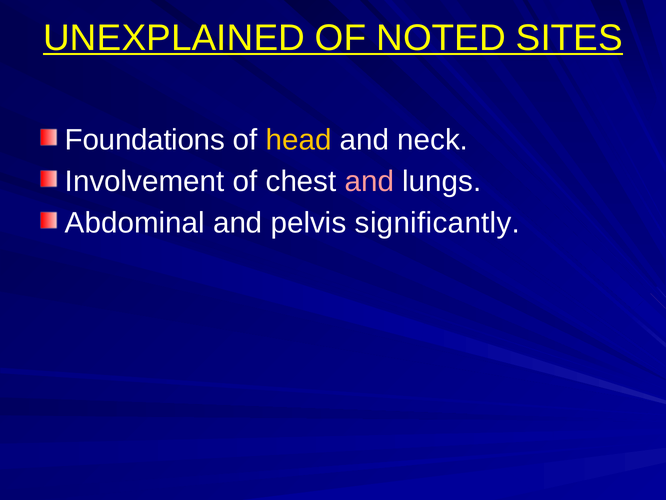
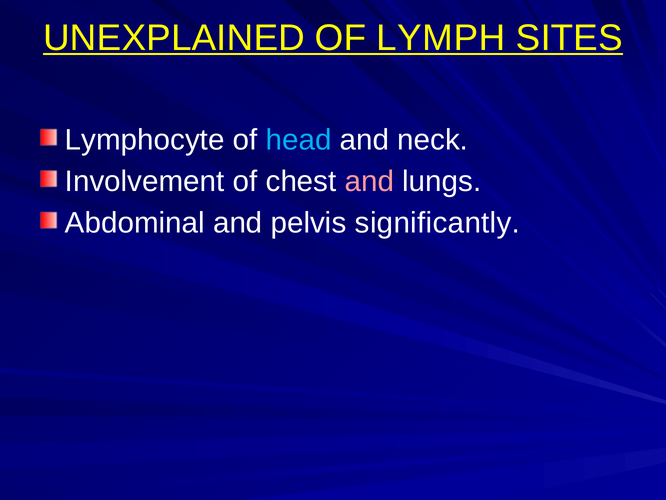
NOTED: NOTED -> LYMPH
Foundations: Foundations -> Lymphocyte
head colour: yellow -> light blue
